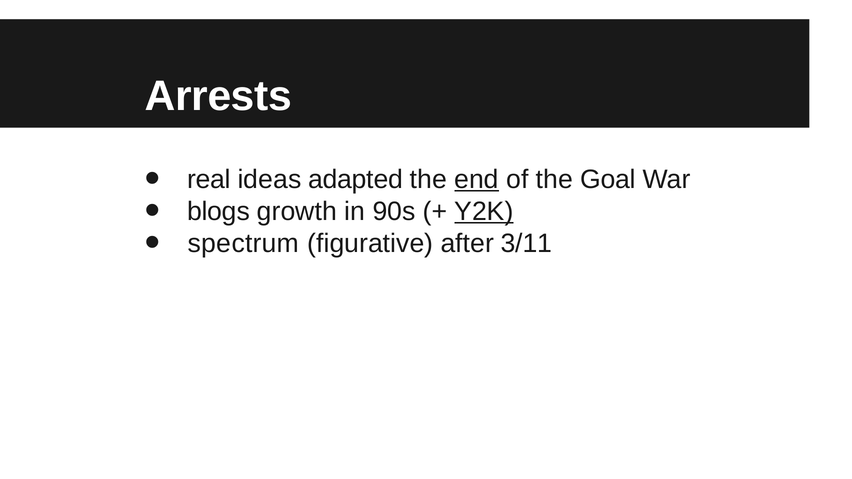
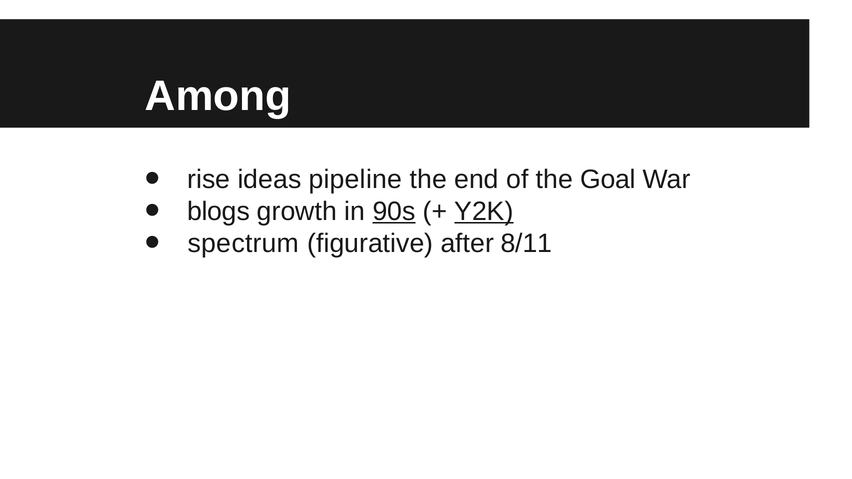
Arrests: Arrests -> Among
real: real -> rise
adapted: adapted -> pipeline
end underline: present -> none
90s underline: none -> present
3/11: 3/11 -> 8/11
